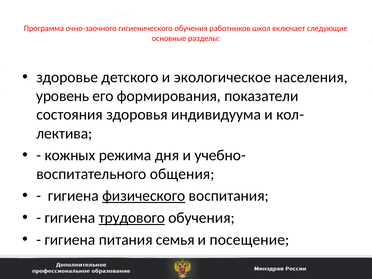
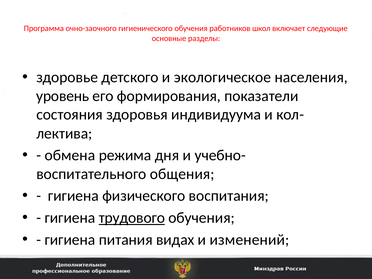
кожных: кожных -> обмена
физического underline: present -> none
семья: семья -> видах
посещение: посещение -> изменений
